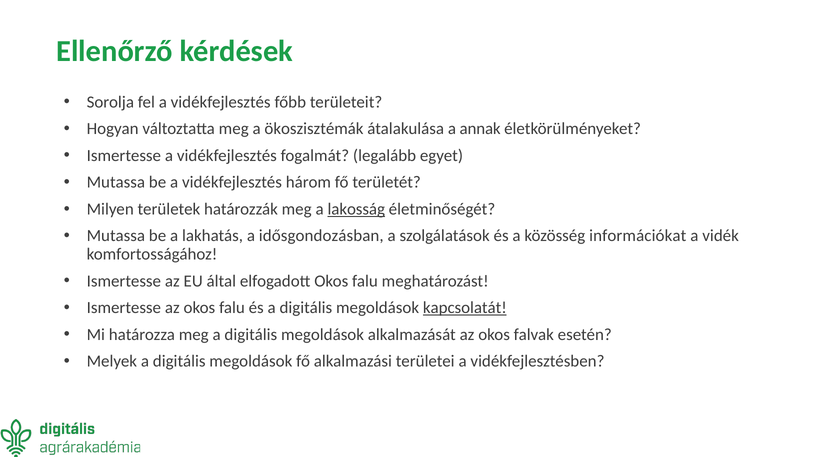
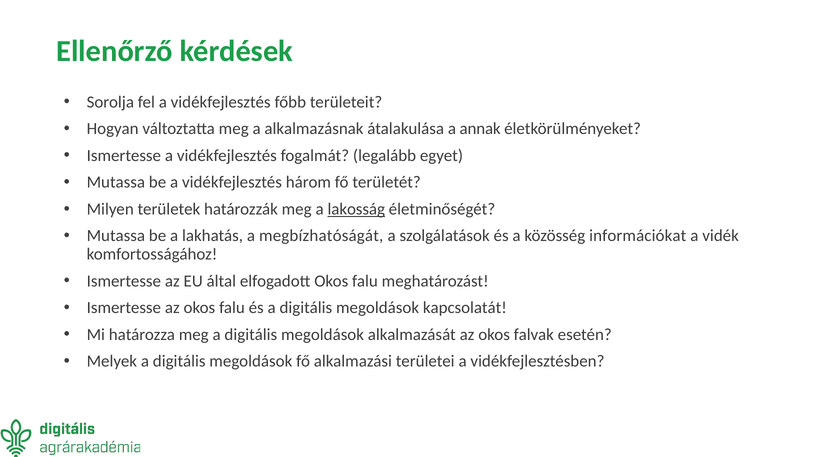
ökoszisztémák: ökoszisztémák -> alkalmazásnak
idősgondozásban: idősgondozásban -> megbízhatóságát
kapcsolatát underline: present -> none
